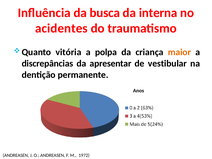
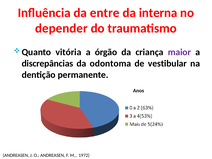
busca: busca -> entre
acidentes: acidentes -> depender
polpa: polpa -> órgão
maior colour: orange -> purple
apresentar: apresentar -> odontoma
